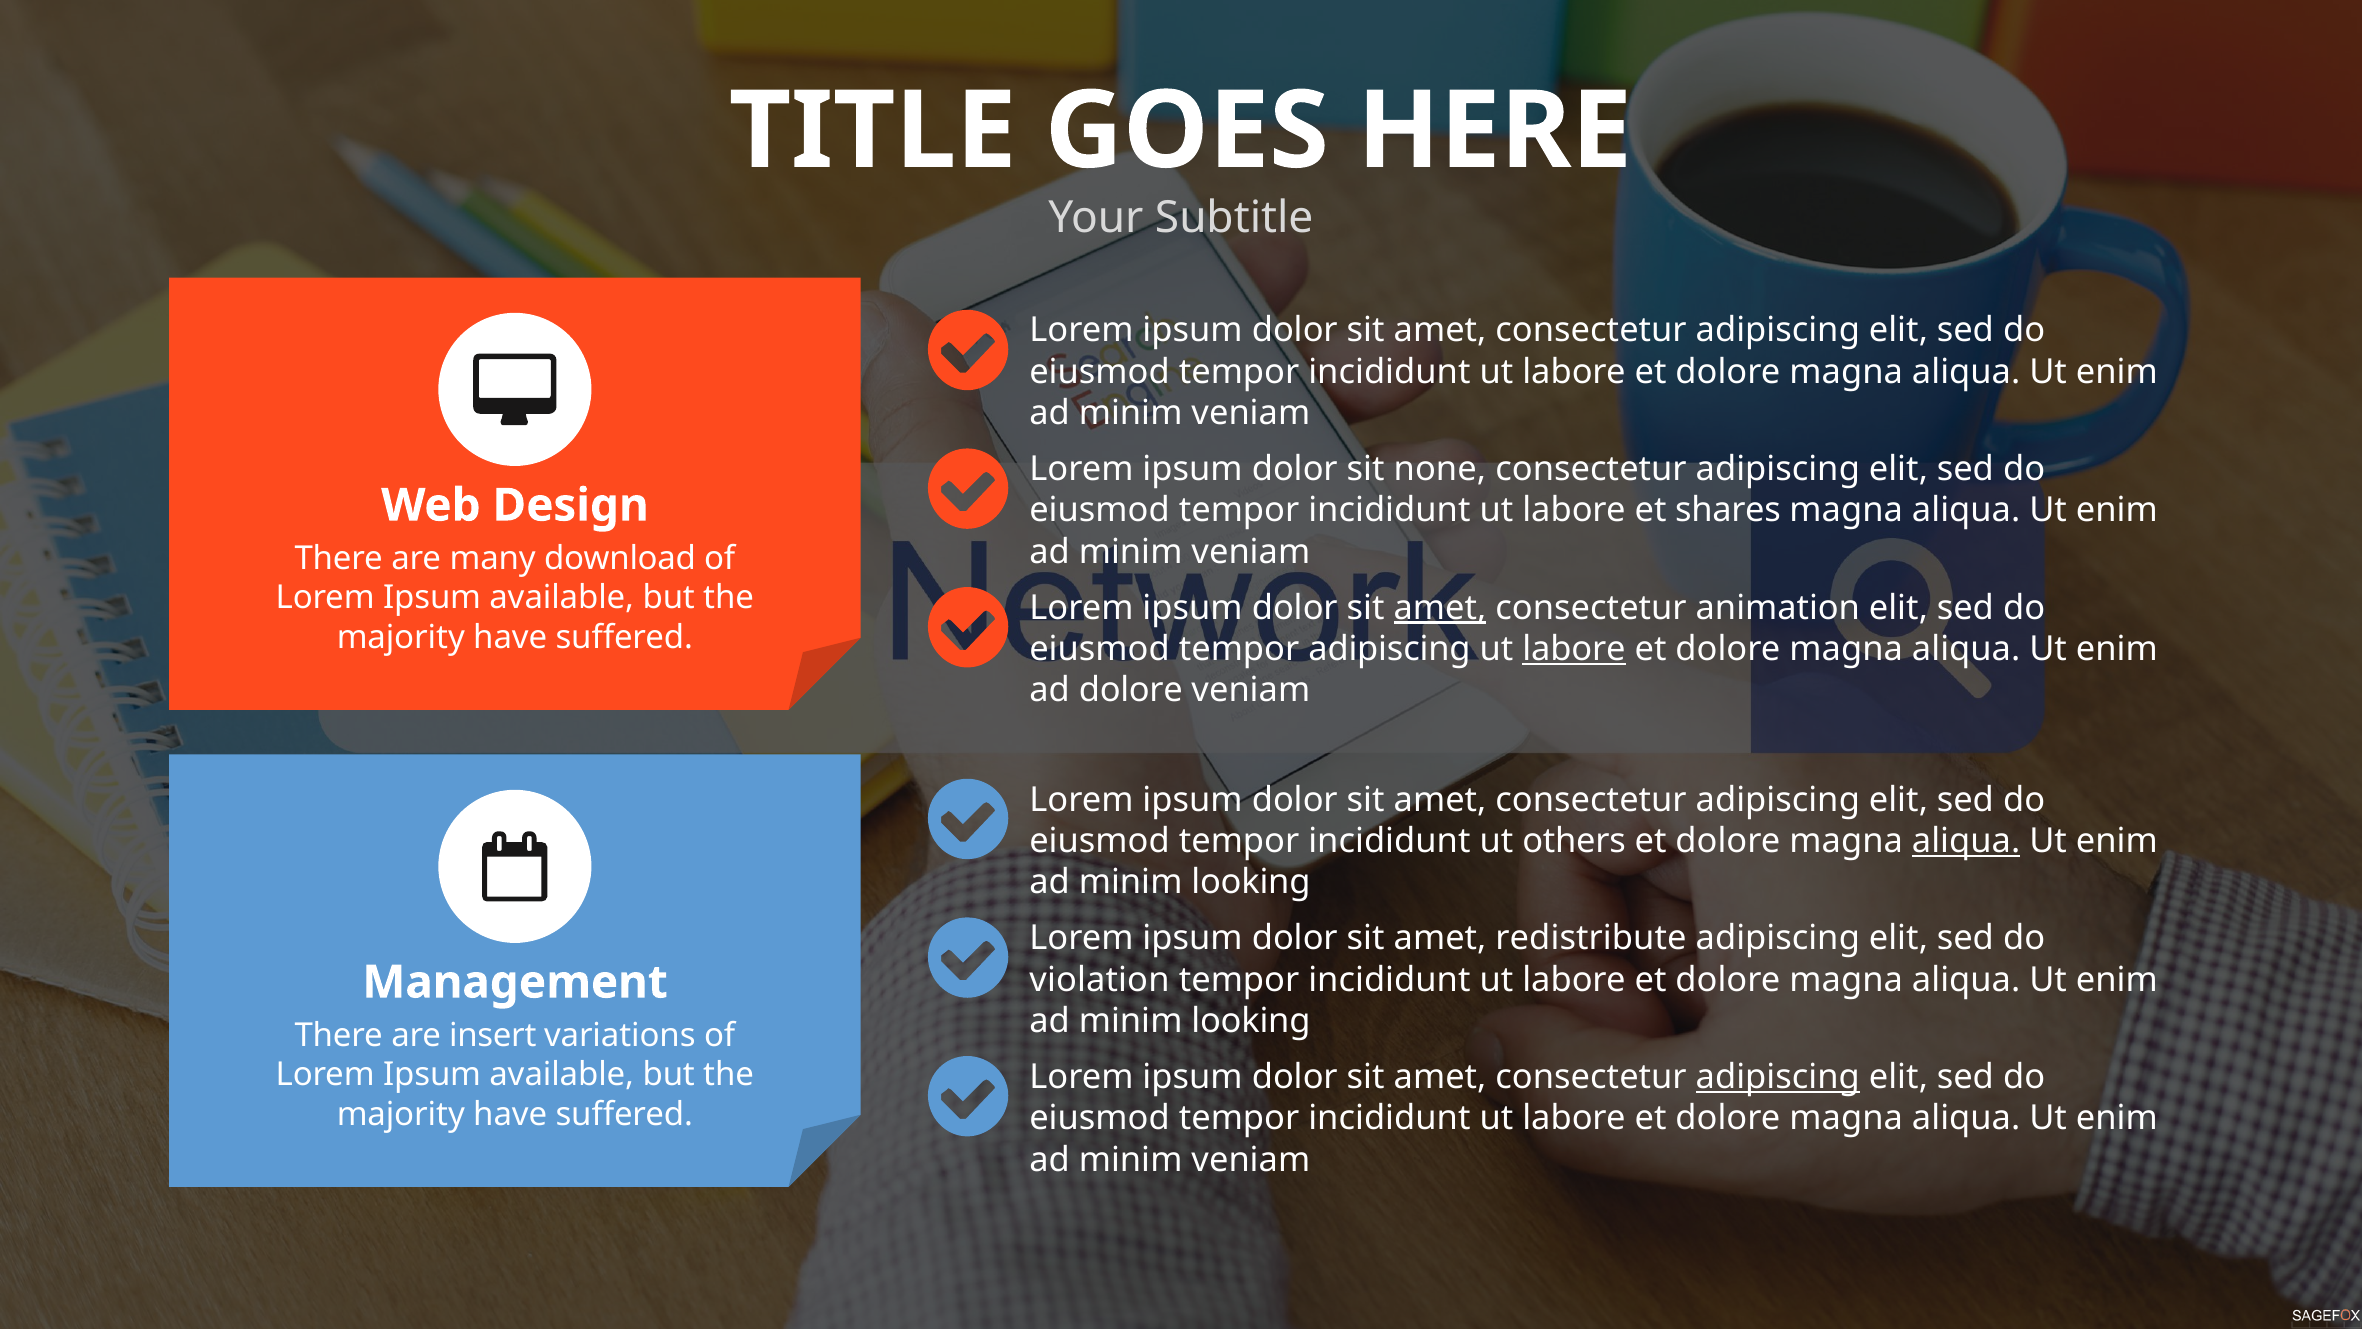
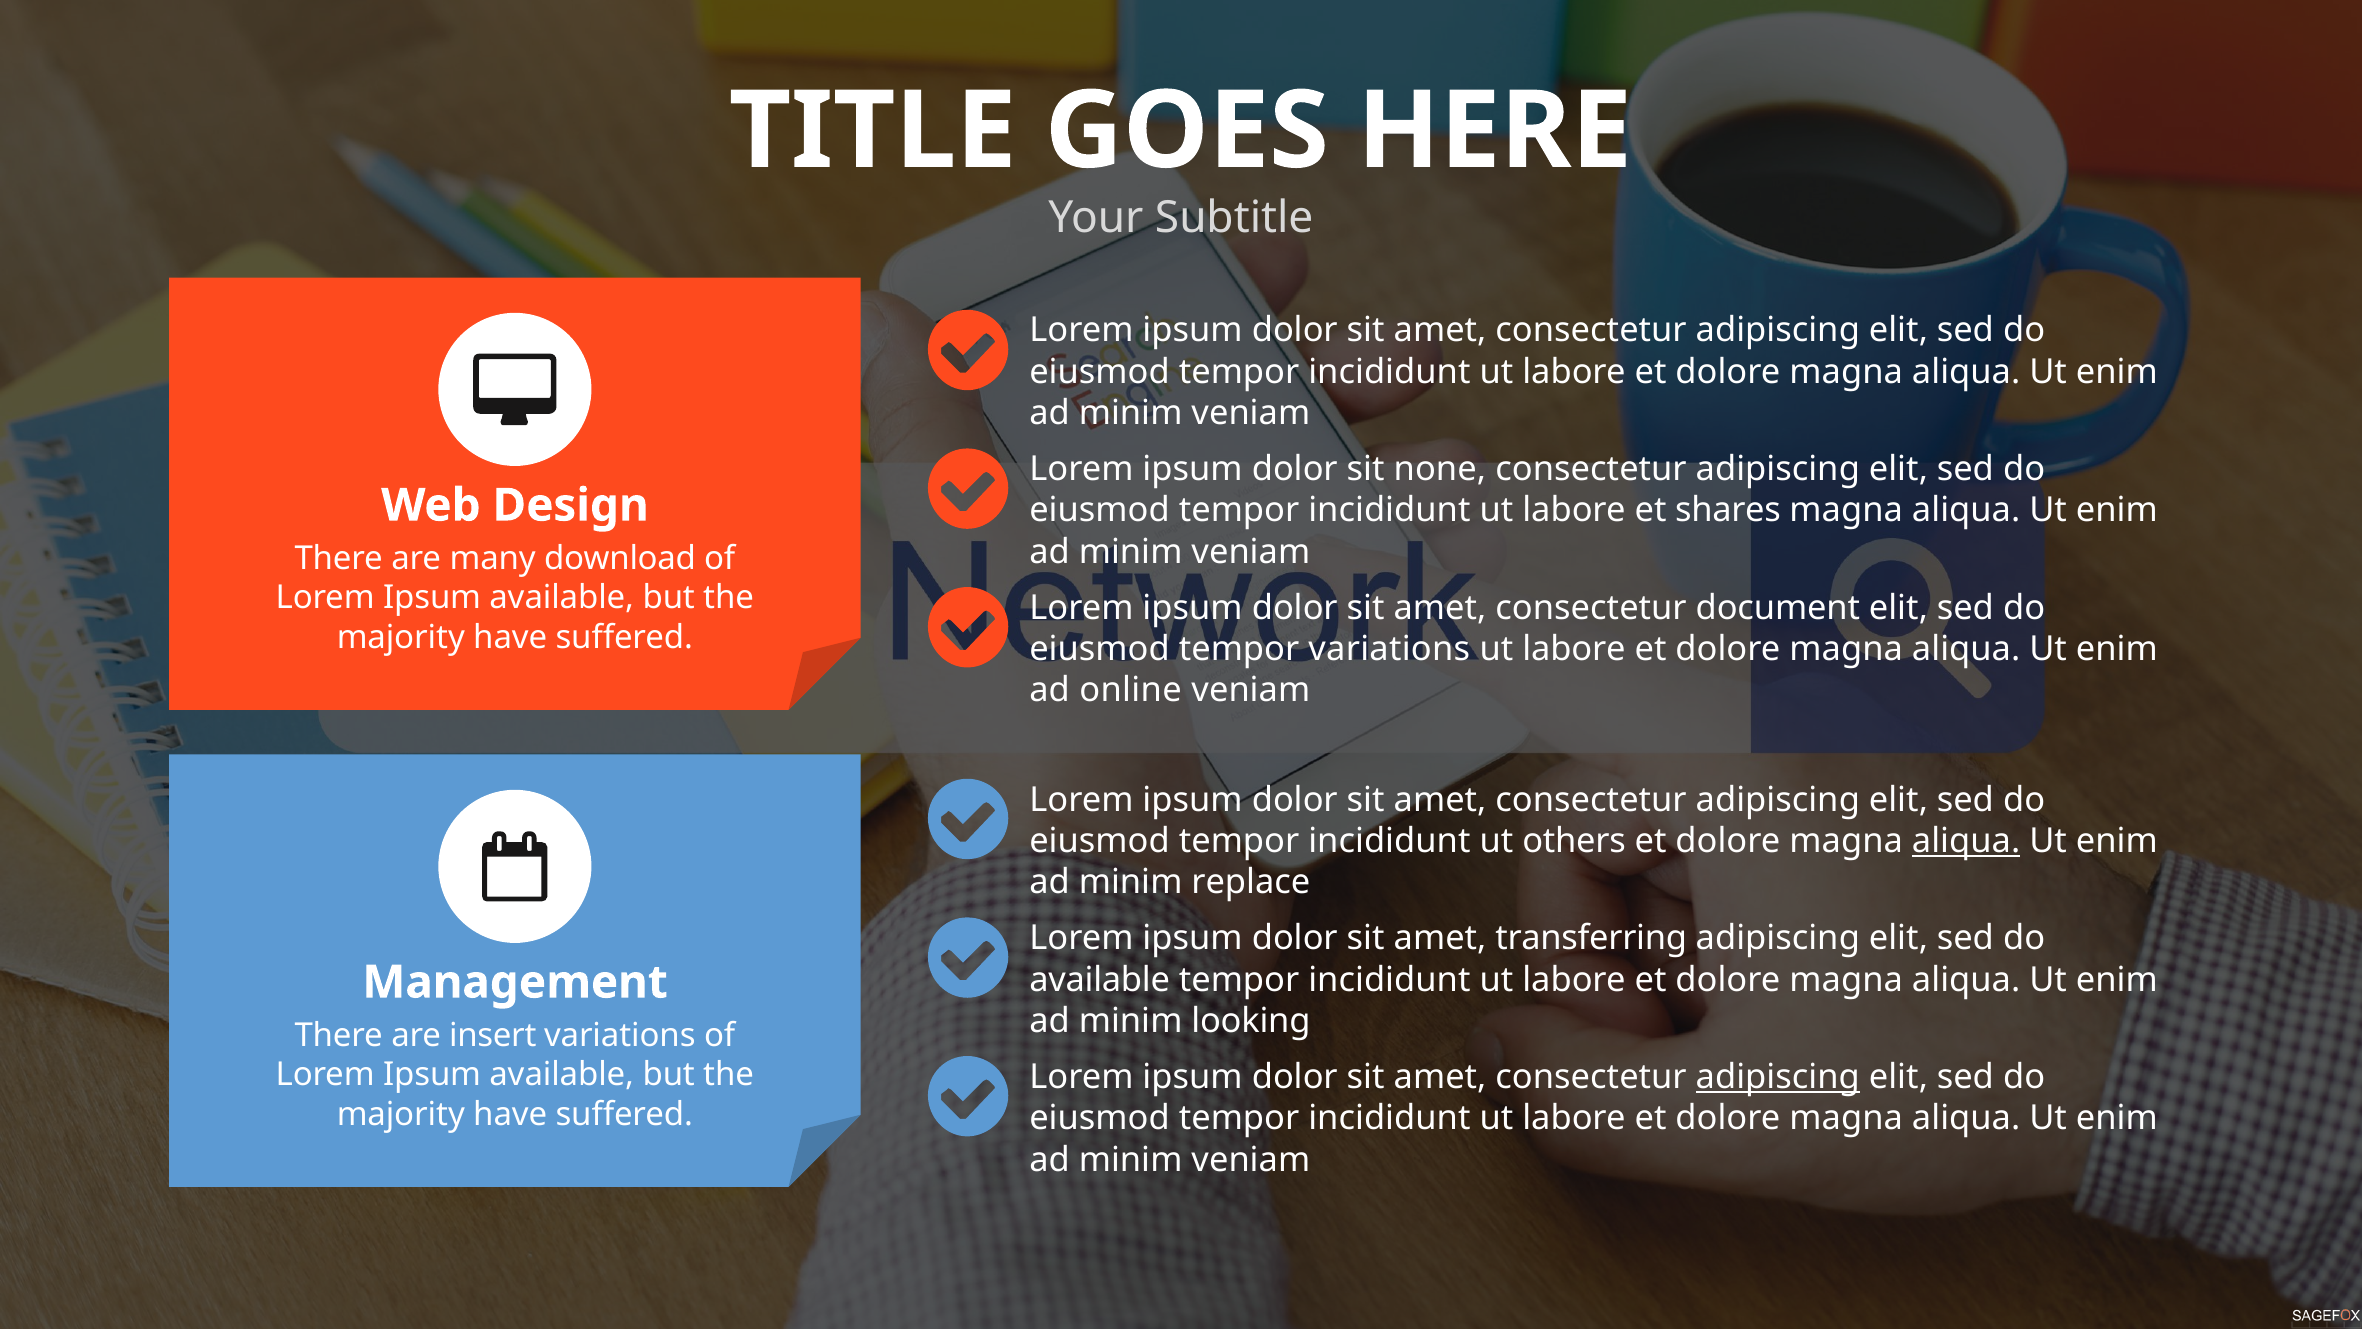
amet at (1440, 608) underline: present -> none
animation: animation -> document
tempor adipiscing: adipiscing -> variations
labore at (1574, 649) underline: present -> none
ad dolore: dolore -> online
looking at (1251, 882): looking -> replace
redistribute: redistribute -> transferring
violation at (1099, 979): violation -> available
